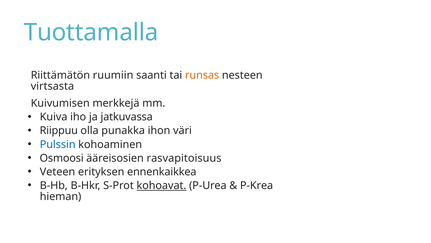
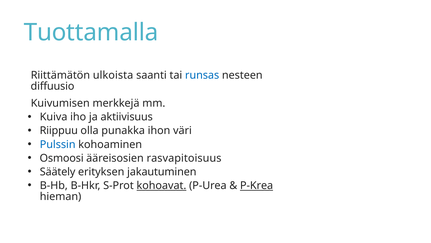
ruumiin: ruumiin -> ulkoista
runsas colour: orange -> blue
virtsasta: virtsasta -> diffuusio
jatkuvassa: jatkuvassa -> aktiivisuus
Veteen: Veteen -> Säätely
ennenkaikkea: ennenkaikkea -> jakautuminen
P-Krea underline: none -> present
